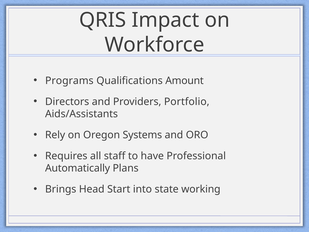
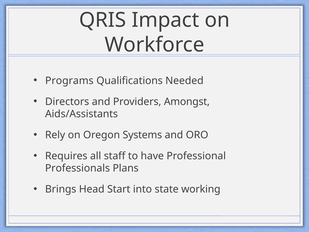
Amount: Amount -> Needed
Portfolio: Portfolio -> Amongst
Automatically: Automatically -> Professionals
